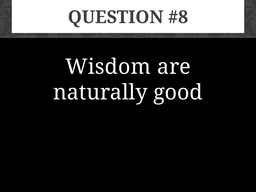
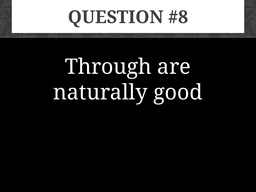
Wisdom: Wisdom -> Through
